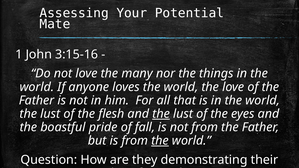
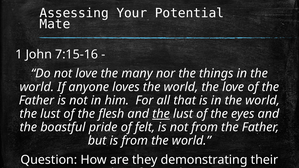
3:15-16: 3:15-16 -> 7:15-16
fall: fall -> felt
the at (160, 141) underline: present -> none
